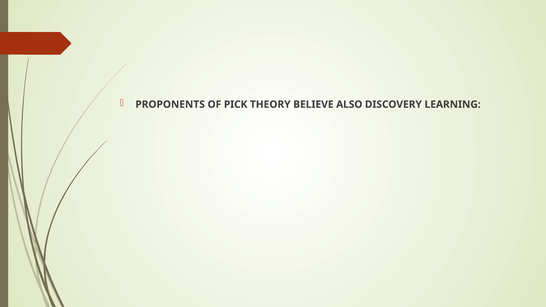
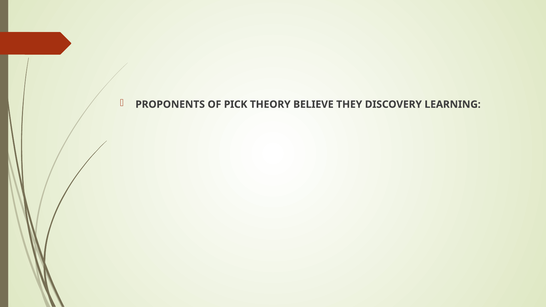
ALSO: ALSO -> THEY
